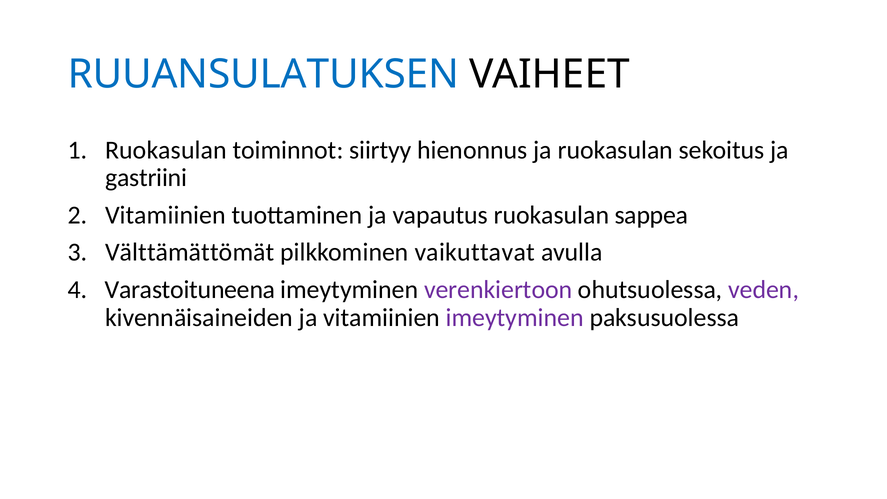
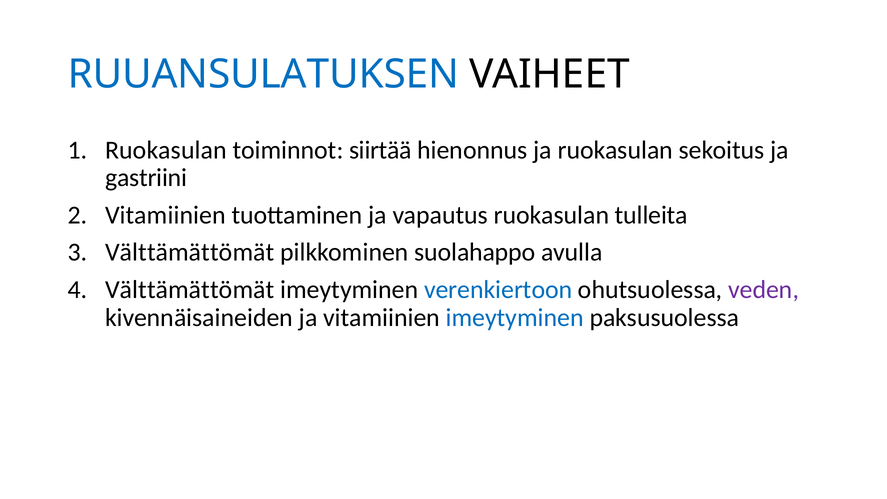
siirtyy: siirtyy -> siirtää
sappea: sappea -> tulleita
vaikuttavat: vaikuttavat -> suolahappo
Varastoituneena at (190, 289): Varastoituneena -> Välttämättömät
verenkiertoon colour: purple -> blue
imeytyminen at (515, 317) colour: purple -> blue
